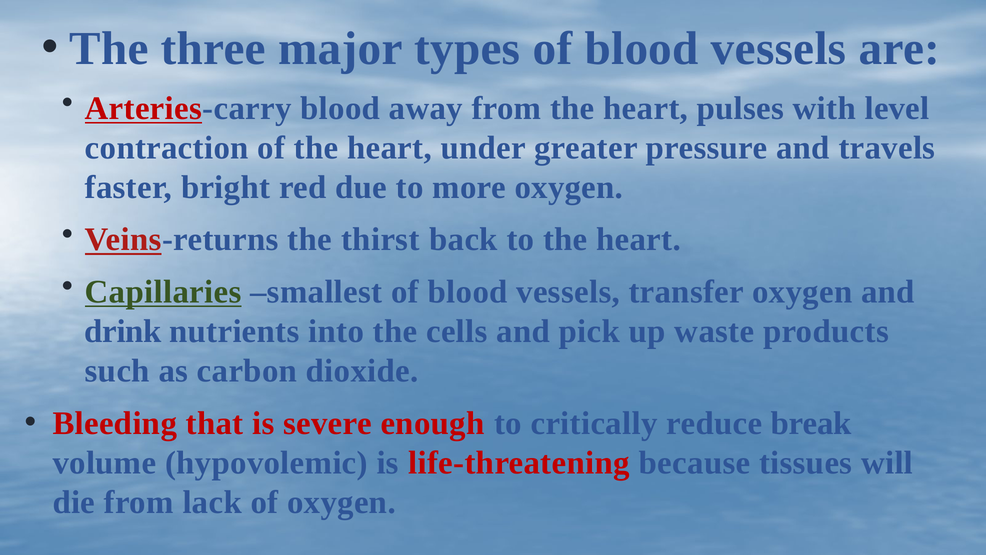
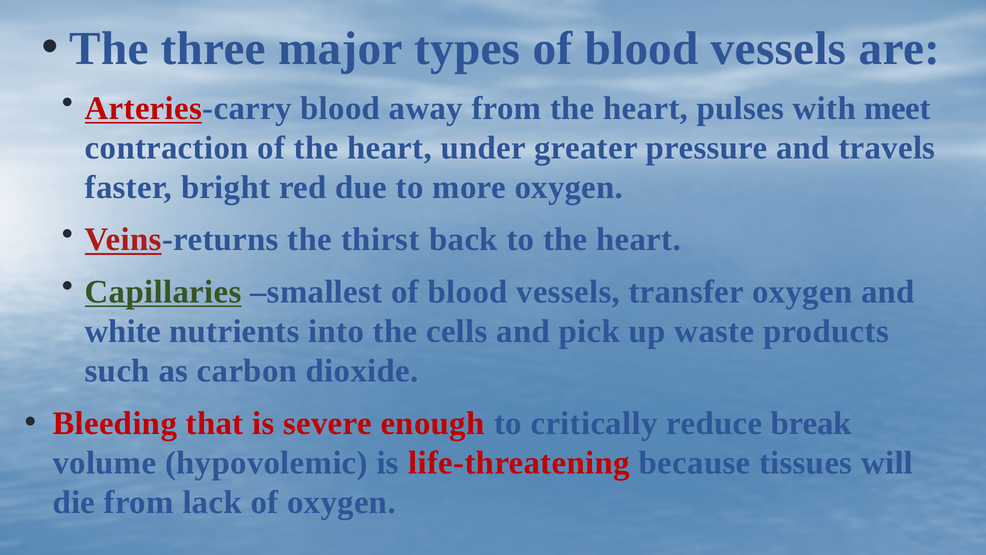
level: level -> meet
drink: drink -> white
